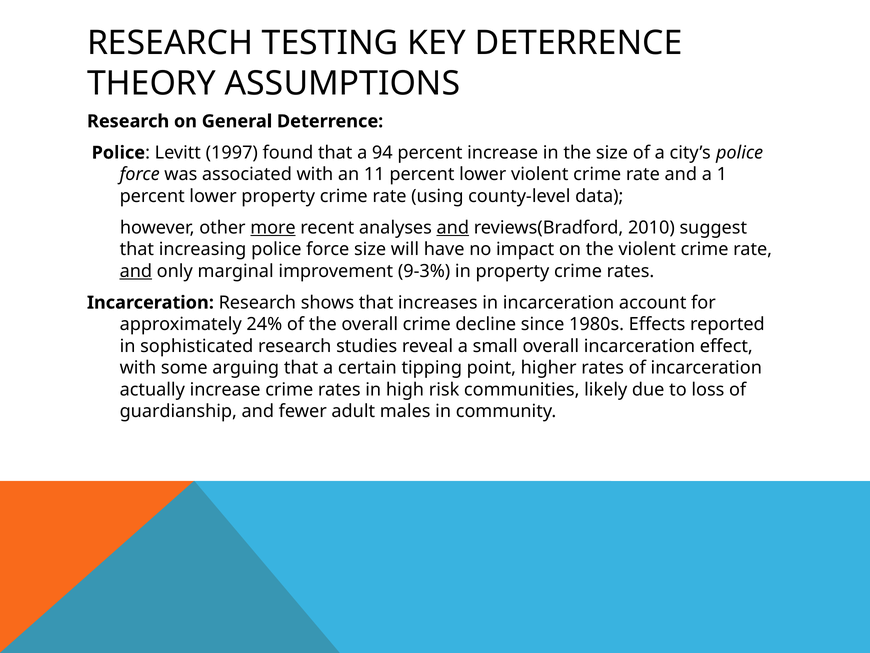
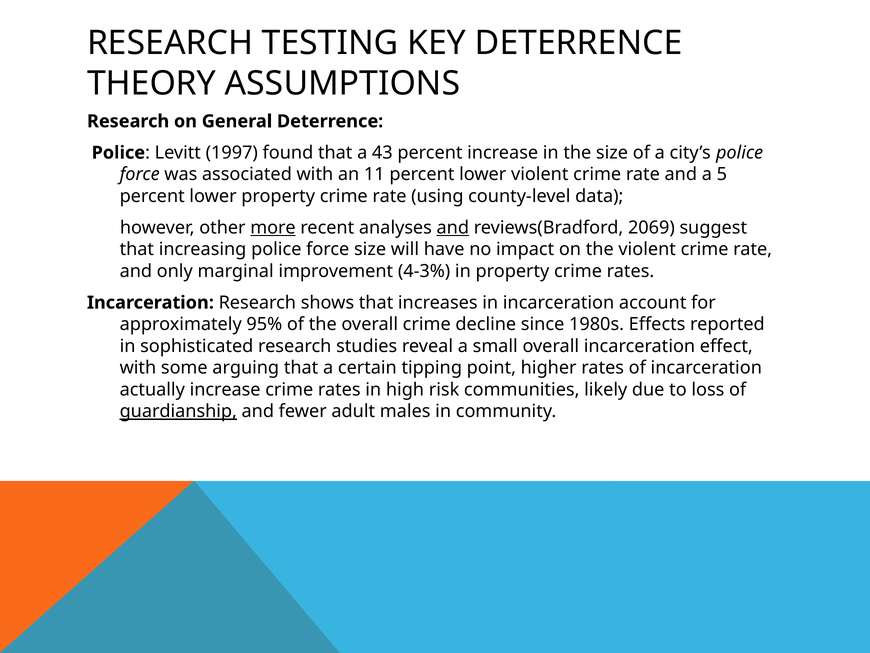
94: 94 -> 43
1: 1 -> 5
2010: 2010 -> 2069
and at (136, 271) underline: present -> none
9-3%: 9-3% -> 4-3%
24%: 24% -> 95%
guardianship underline: none -> present
